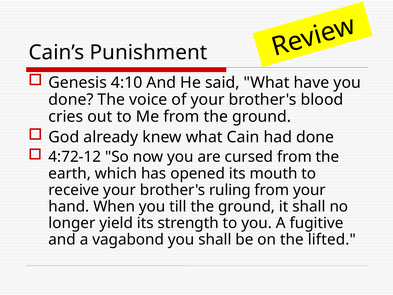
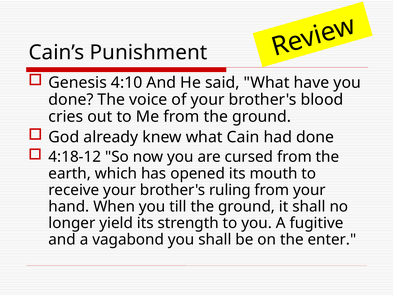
4:72-12: 4:72-12 -> 4:18-12
lifted: lifted -> enter
